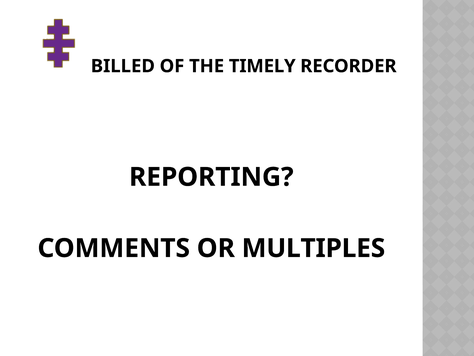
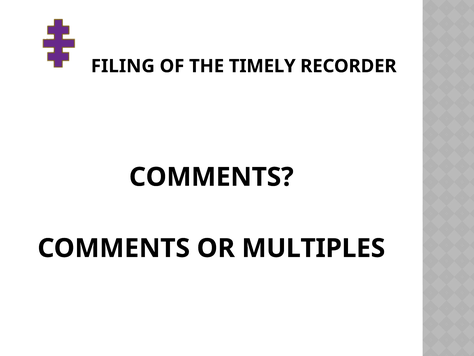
BILLED: BILLED -> FILING
REPORTING at (211, 177): REPORTING -> COMMENTS
